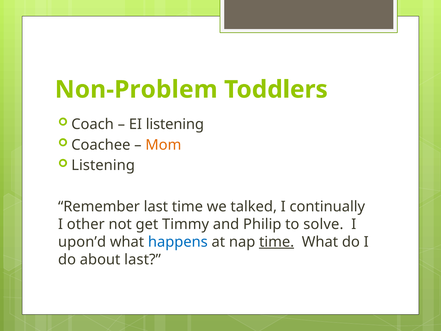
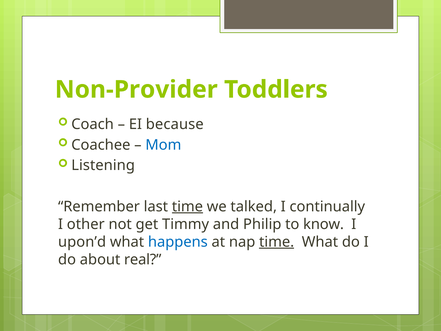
Non-Problem: Non-Problem -> Non-Provider
EI listening: listening -> because
Mom colour: orange -> blue
time at (187, 206) underline: none -> present
solve: solve -> know
about last: last -> real
